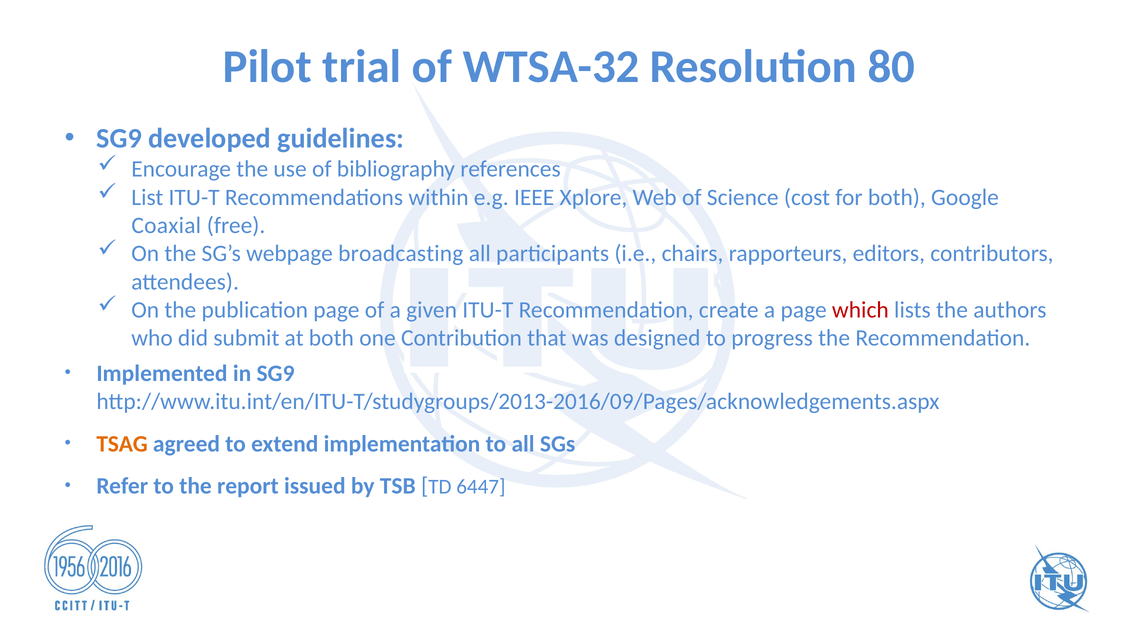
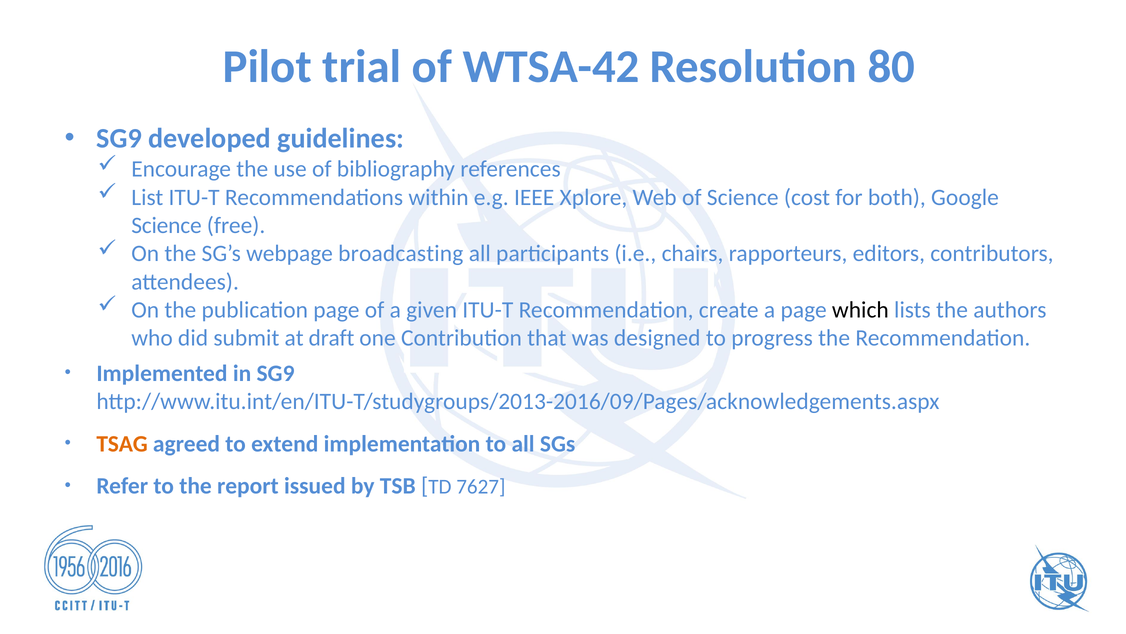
WTSA-32: WTSA-32 -> WTSA-42
Coaxial at (166, 225): Coaxial -> Science
which colour: red -> black
at both: both -> draft
6447: 6447 -> 7627
